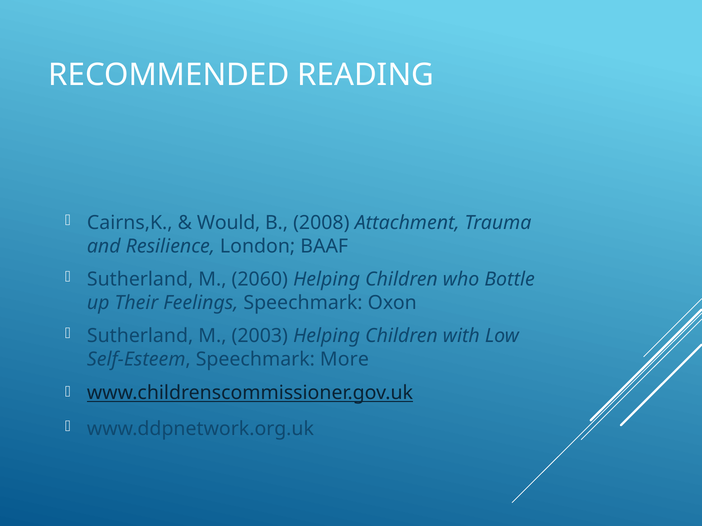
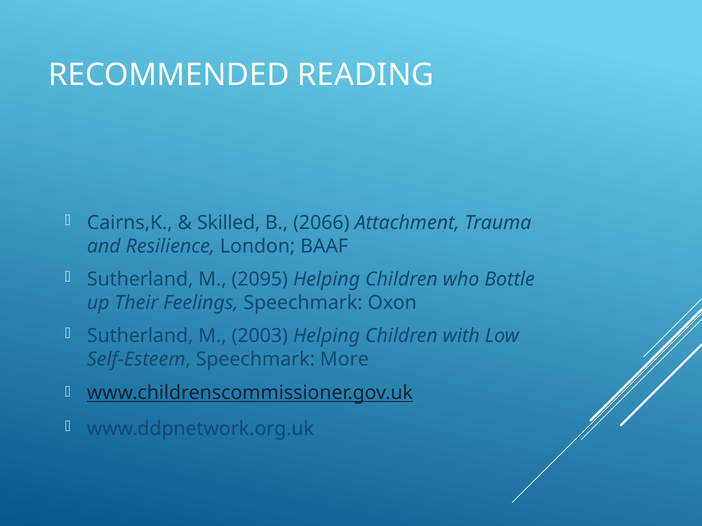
Would: Would -> Skilled
2008: 2008 -> 2066
2060: 2060 -> 2095
